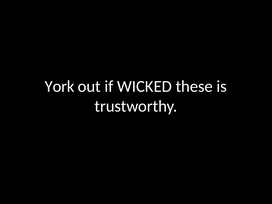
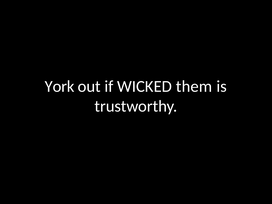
these: these -> them
